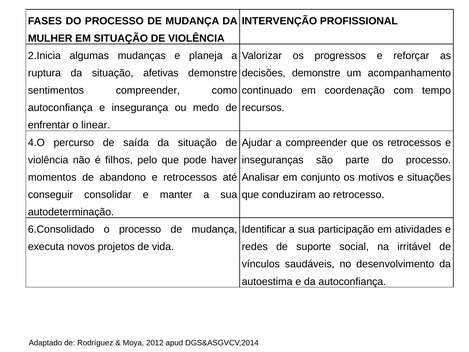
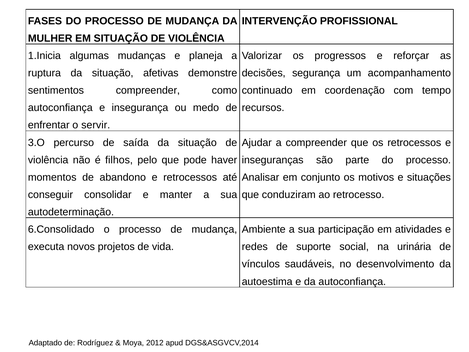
2.Inicia: 2.Inicia -> 1.Inicia
decisões demonstre: demonstre -> segurança
linear: linear -> servir
4.O: 4.O -> 3.O
Identificar: Identificar -> Ambiente
irritável: irritável -> urinária
